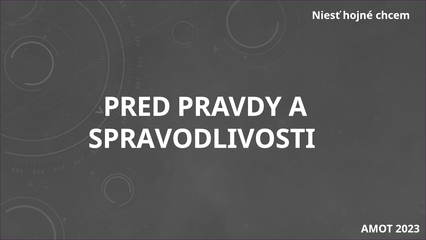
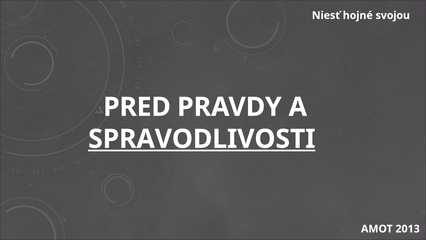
chcem: chcem -> svojou
SPRAVODLIVOSTI underline: none -> present
2023: 2023 -> 2013
